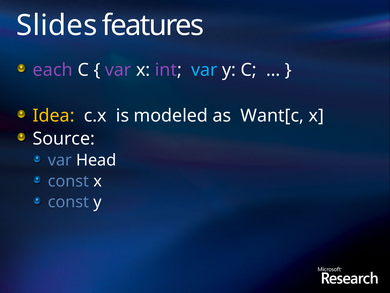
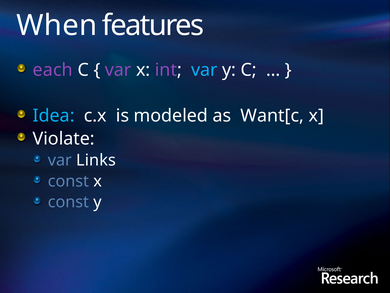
Slides: Slides -> When
Idea colour: yellow -> light blue
Source: Source -> Violate
Head: Head -> Links
